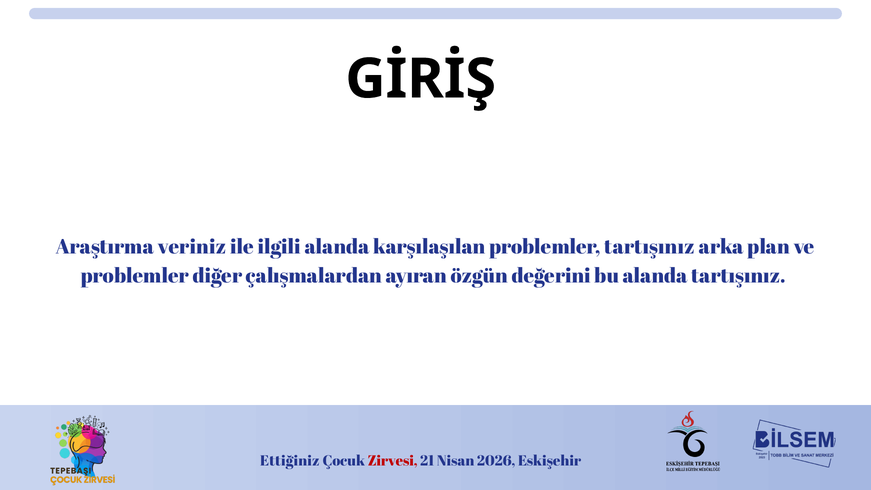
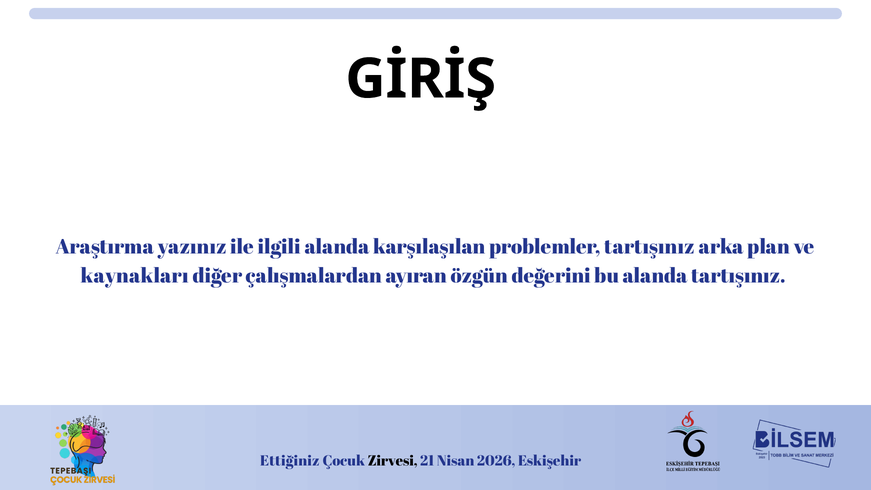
veriniz: veriniz -> yazınız
problemler at (135, 276): problemler -> kaynakları
Zirvesi colour: red -> black
